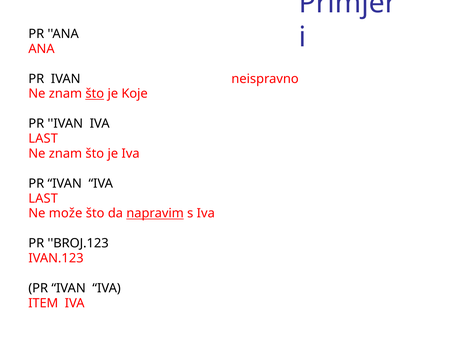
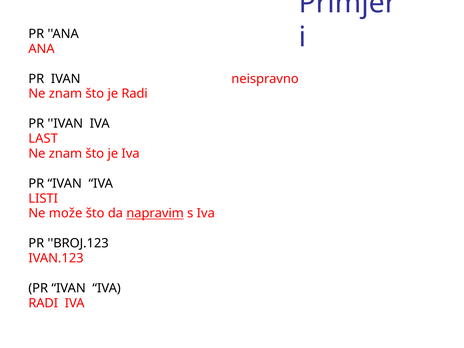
što at (95, 94) underline: present -> none
je Koje: Koje -> Radi
LAST at (43, 198): LAST -> LISTI
ITEM at (43, 303): ITEM -> RADI
